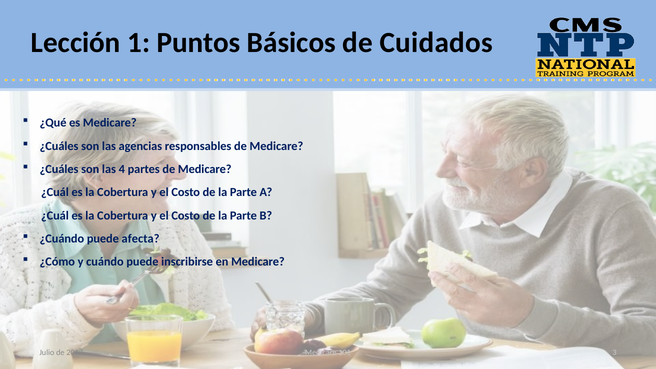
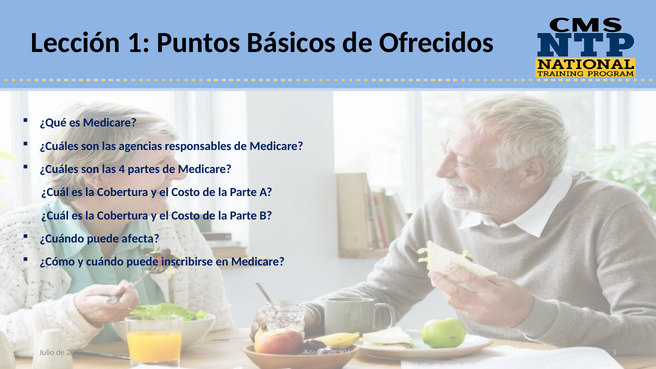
Cuidados: Cuidados -> Ofrecidos
